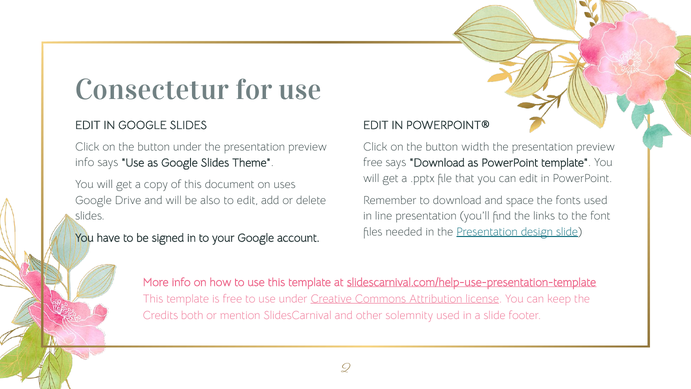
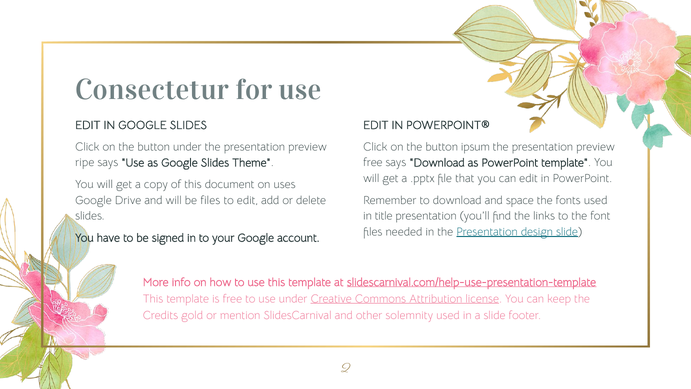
width: width -> ipsum
info at (85, 163): info -> ripe
be also: also -> files
line: line -> title
both: both -> gold
